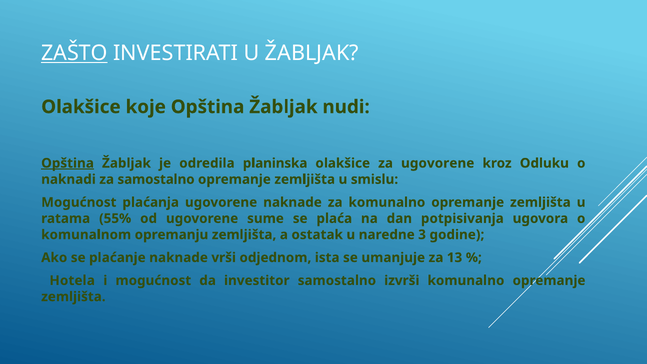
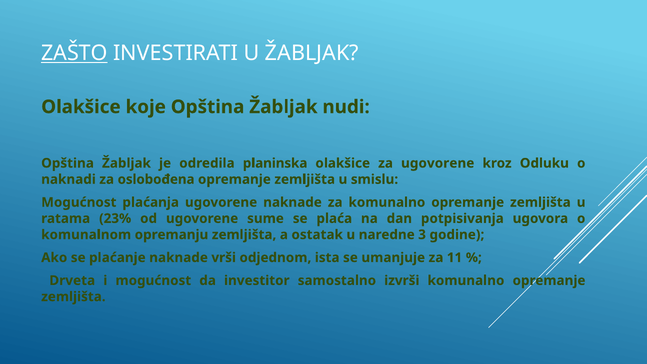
Opština at (68, 163) underline: present -> none
za samostalno: samostalno -> oslobođena
55%: 55% -> 23%
13: 13 -> 11
Hotela: Hotela -> Drveta
